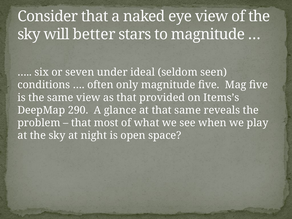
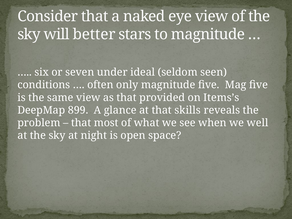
290: 290 -> 899
that same: same -> skills
play: play -> well
